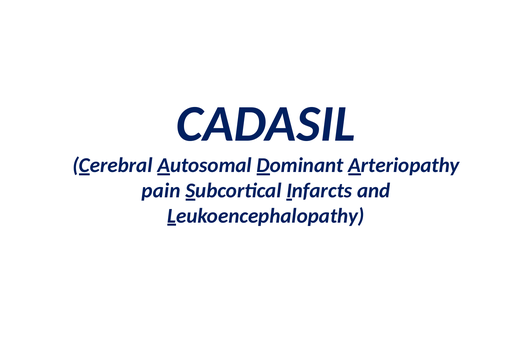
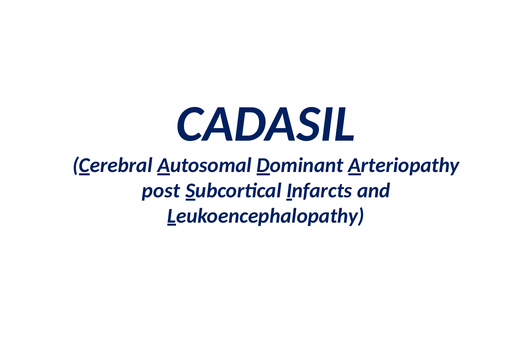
pain: pain -> post
